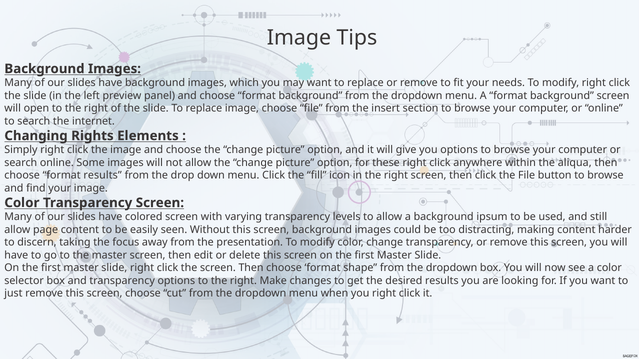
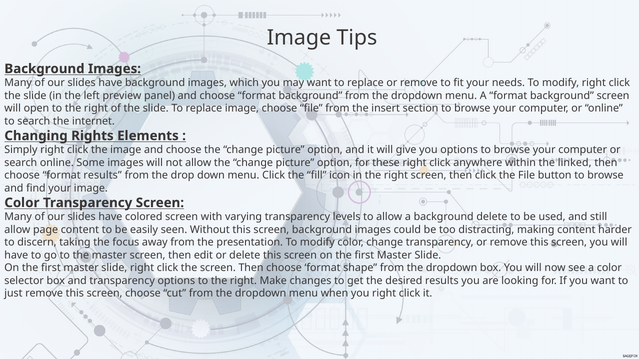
aliqua: aliqua -> linked
background ipsum: ipsum -> delete
